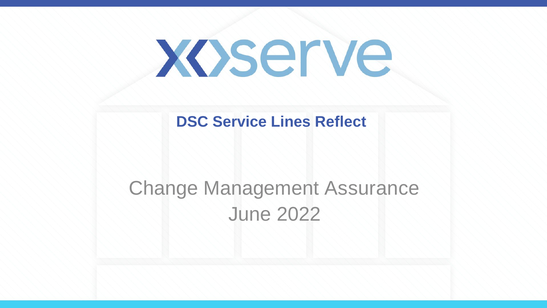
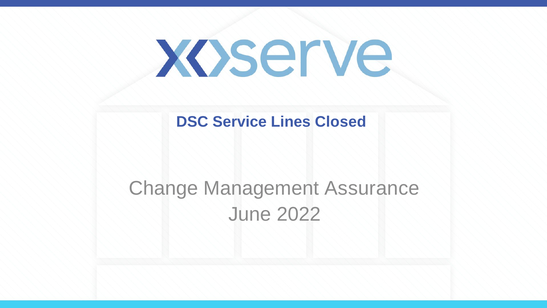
Reflect: Reflect -> Closed
